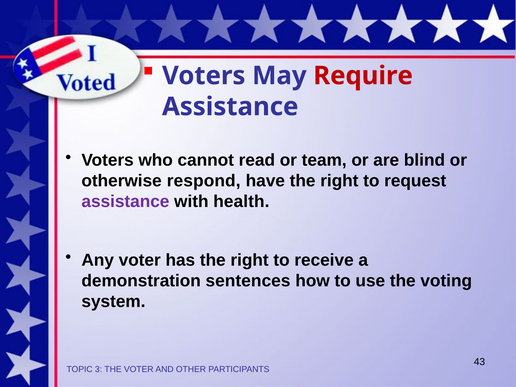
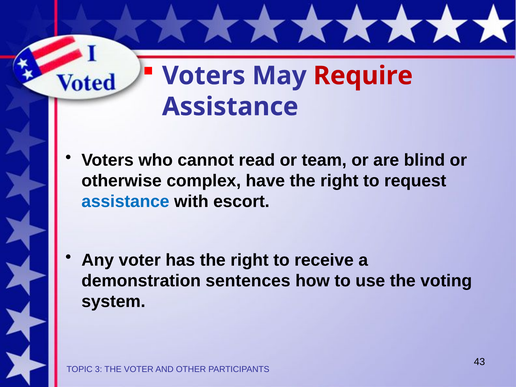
respond: respond -> complex
assistance at (125, 202) colour: purple -> blue
health: health -> escort
